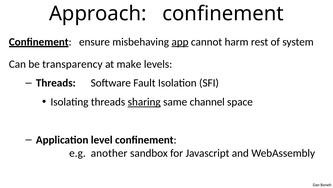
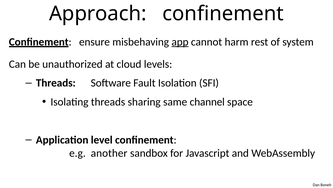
transparency: transparency -> unauthorized
make: make -> cloud
sharing underline: present -> none
